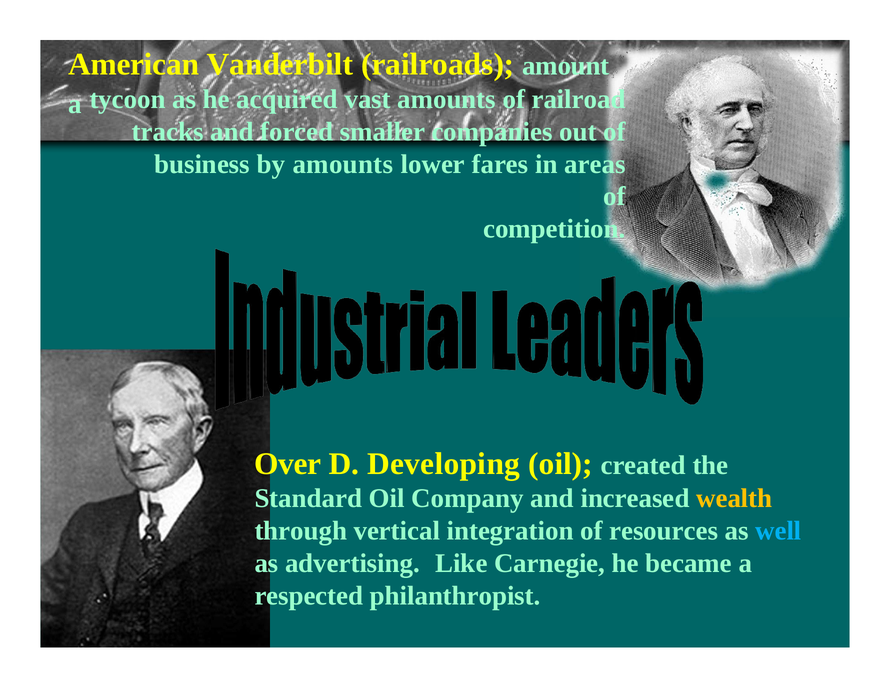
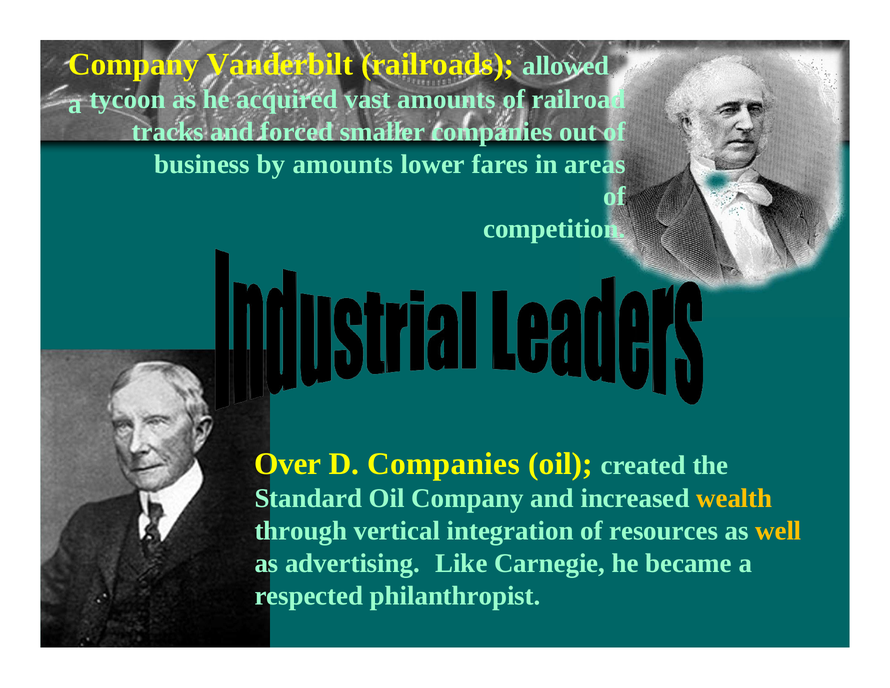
American at (134, 64): American -> Company
amount: amount -> allowed
D Developing: Developing -> Companies
well colour: light blue -> yellow
